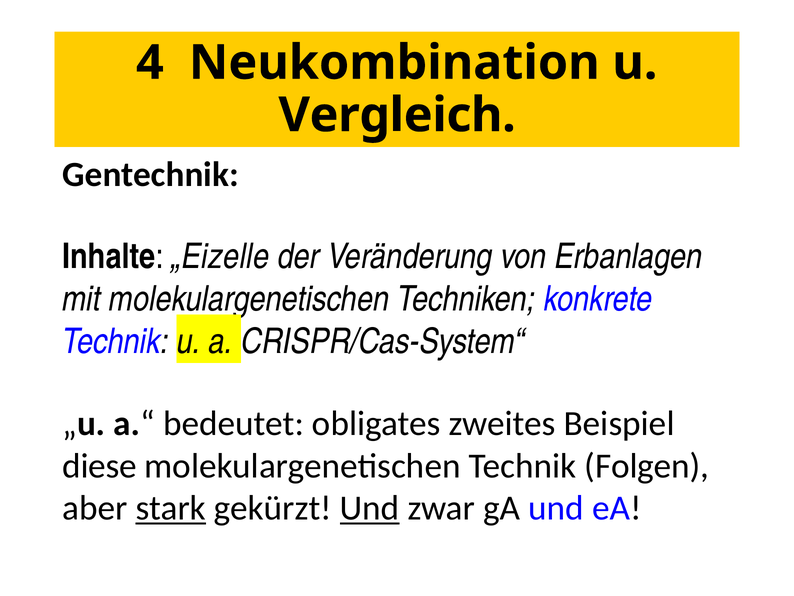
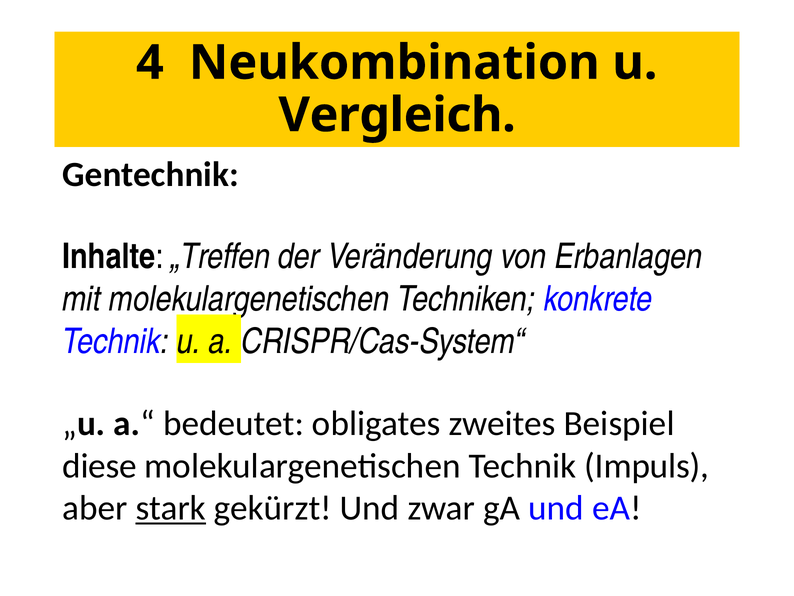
„Eizelle: „Eizelle -> „Treffen
Folgen: Folgen -> Impuls
Und at (370, 508) underline: present -> none
